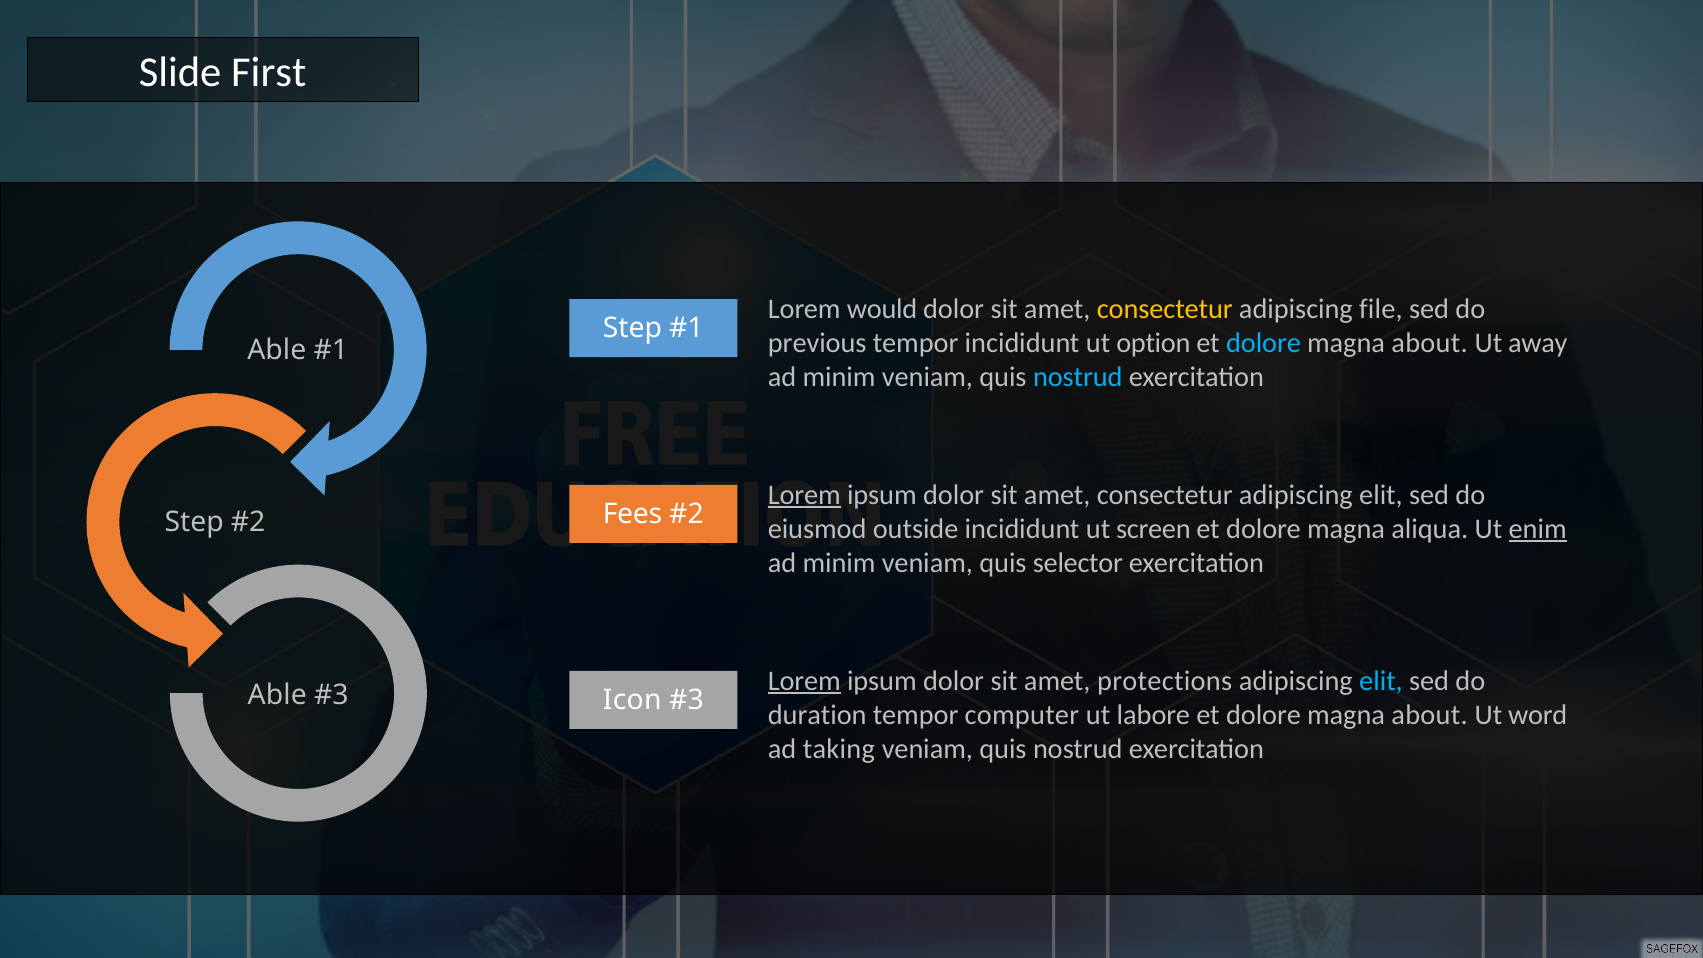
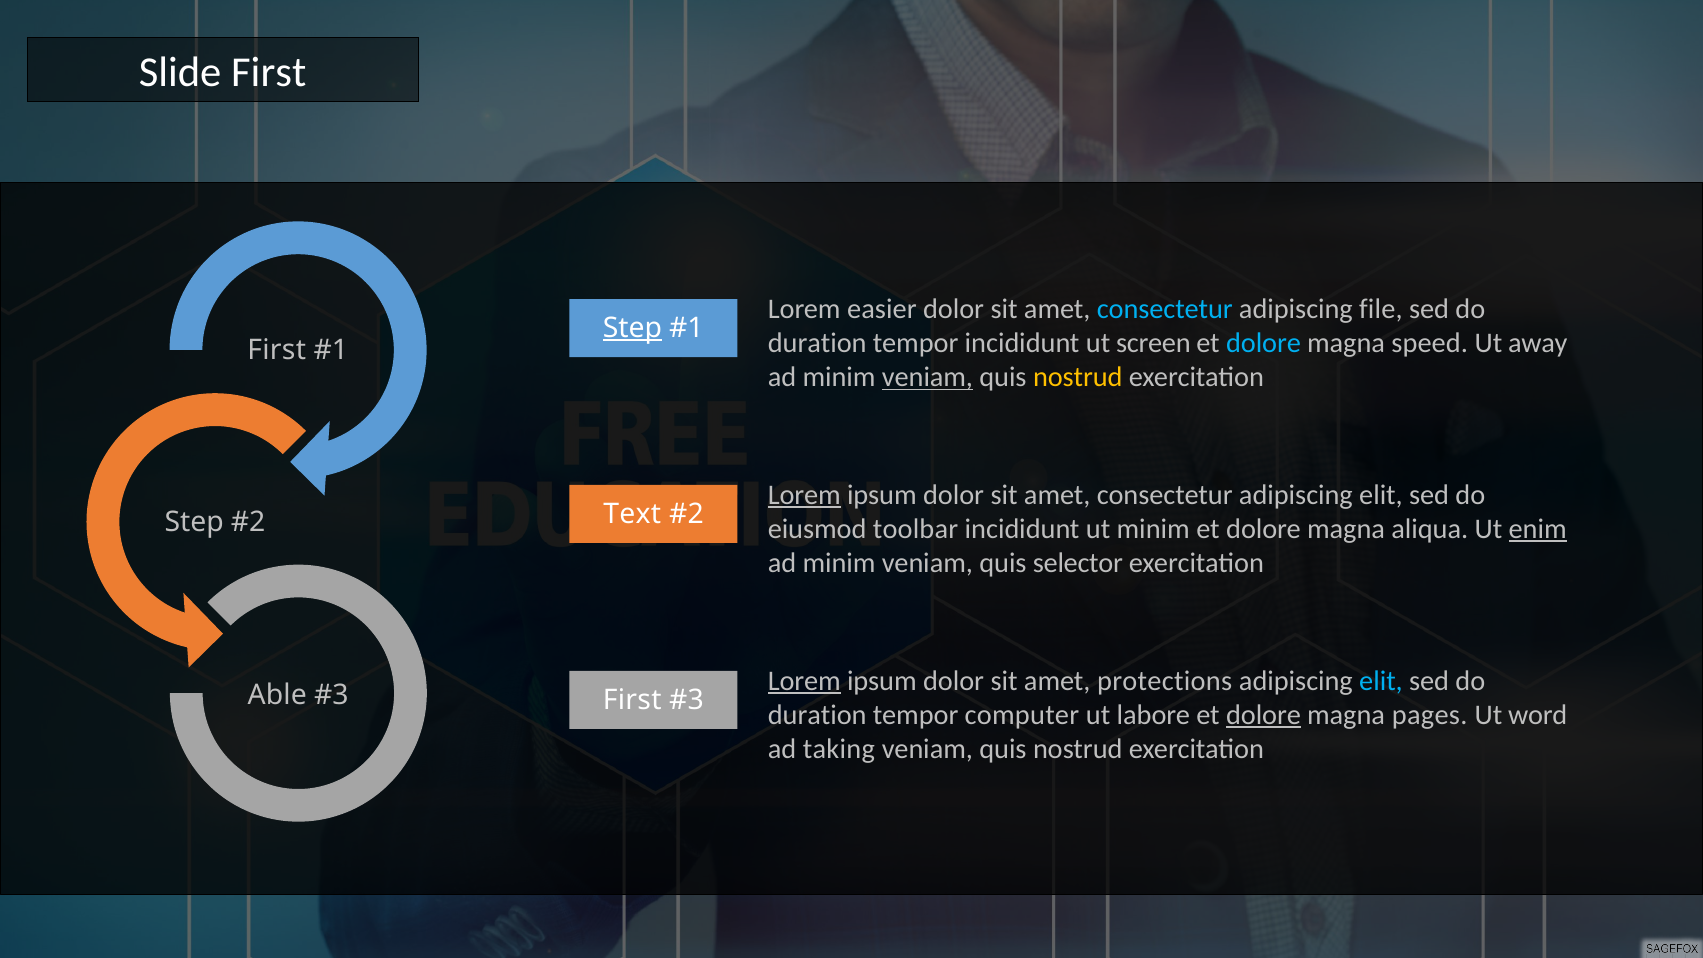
would: would -> easier
consectetur at (1165, 309) colour: yellow -> light blue
Step at (632, 328) underline: none -> present
previous at (817, 343): previous -> duration
option: option -> screen
about at (1430, 343): about -> speed
Able at (277, 350): Able -> First
veniam at (928, 377) underline: none -> present
nostrud at (1078, 377) colour: light blue -> yellow
Fees: Fees -> Text
outside: outside -> toolbar
ut screen: screen -> minim
Icon at (632, 700): Icon -> First
dolore at (1264, 715) underline: none -> present
about at (1430, 715): about -> pages
